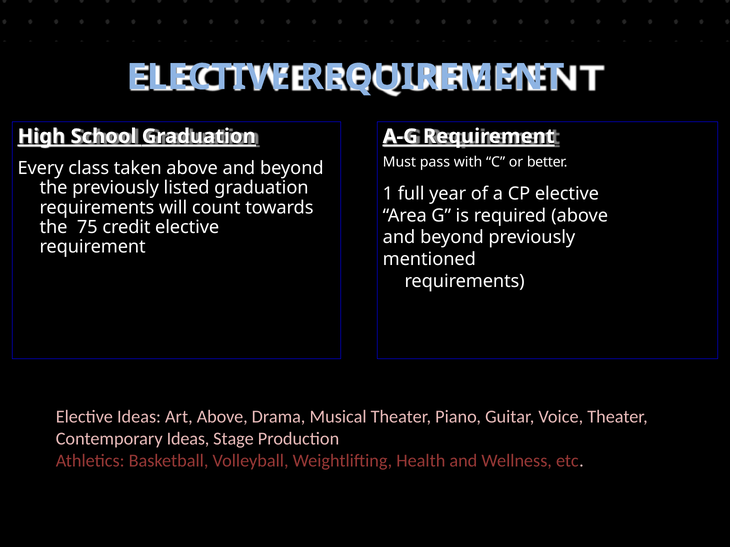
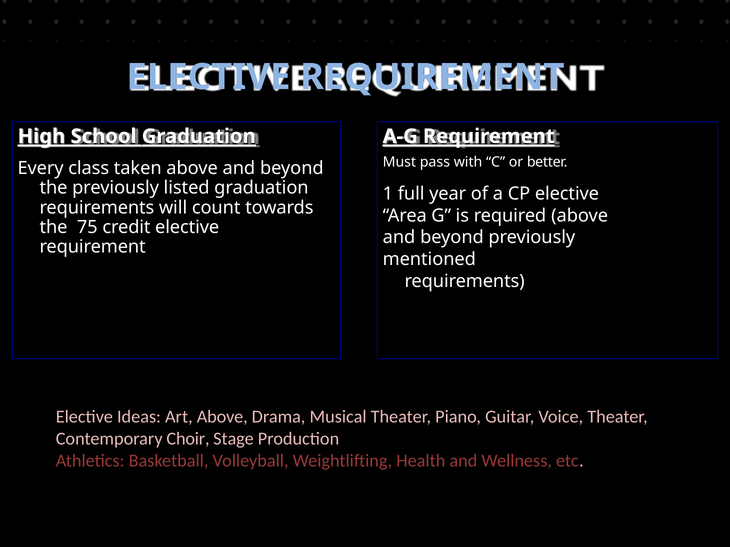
Contemporary Ideas: Ideas -> Choir
